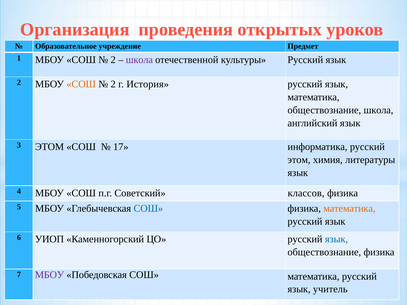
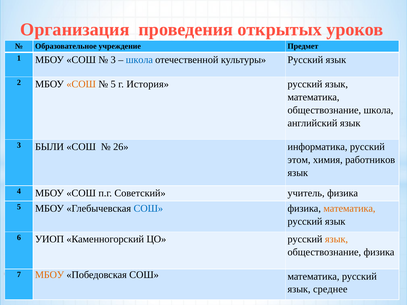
2 at (113, 60): 2 -> 3
школа at (139, 60) colour: purple -> blue
2 at (113, 84): 2 -> 5
3 ЭТОМ: ЭТОМ -> БЫЛИ
17: 17 -> 26
литературы: литературы -> работников
классов: классов -> учитель
язык at (336, 239) colour: blue -> orange
МБОУ at (50, 275) colour: purple -> orange
учитель: учитель -> среднее
